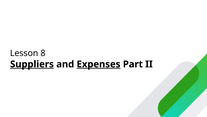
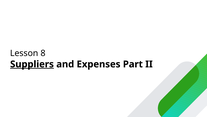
Expenses underline: present -> none
